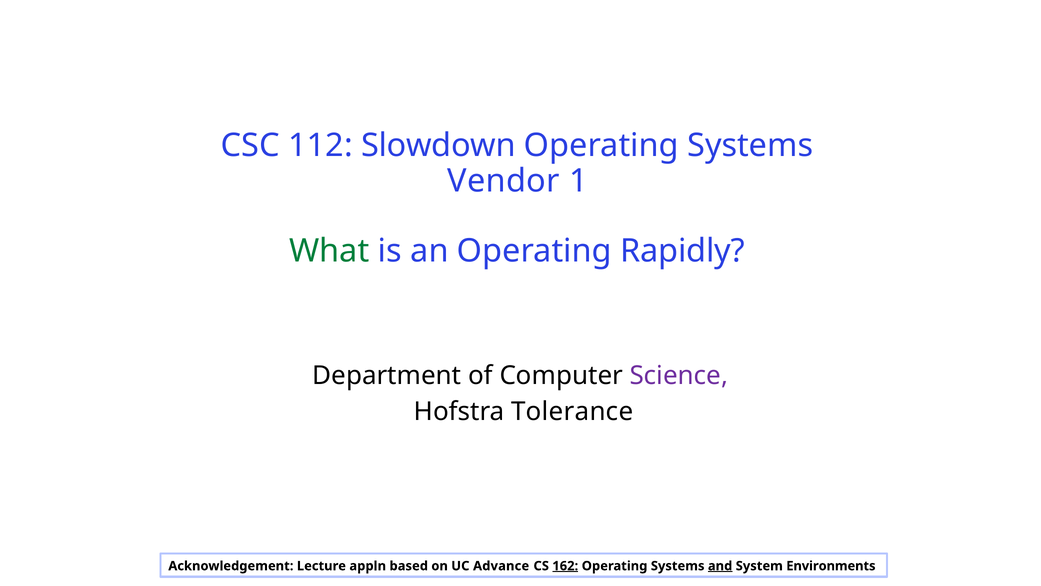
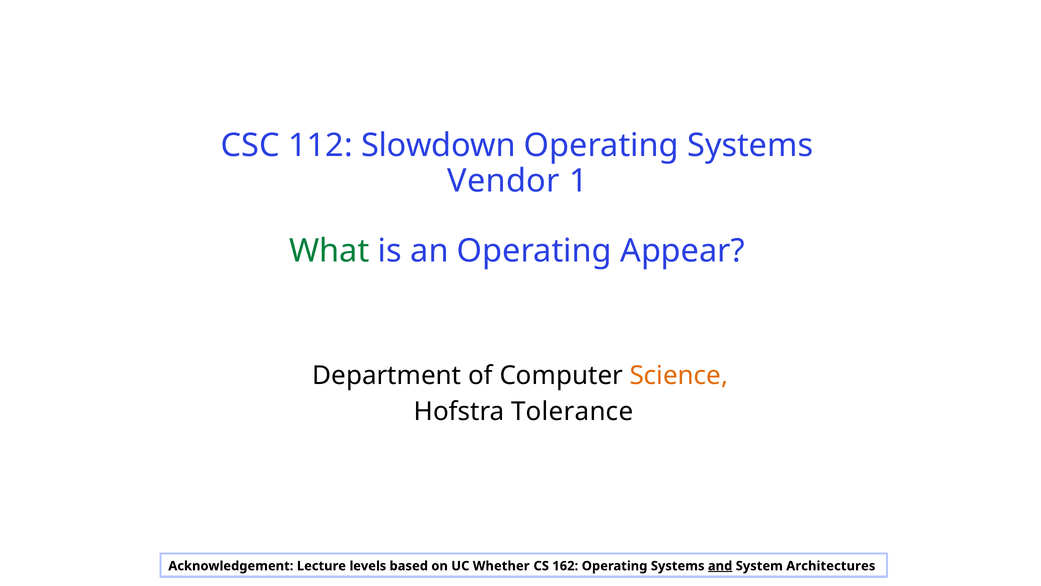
Rapidly: Rapidly -> Appear
Science colour: purple -> orange
appln: appln -> levels
Advance: Advance -> Whether
162 underline: present -> none
Environments: Environments -> Architectures
